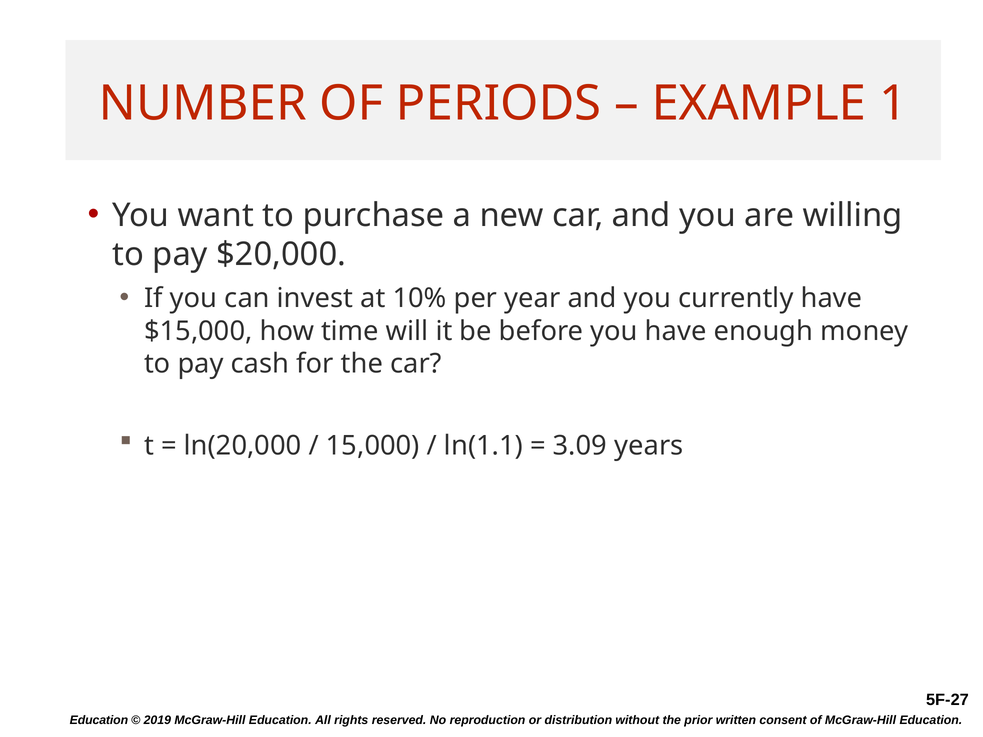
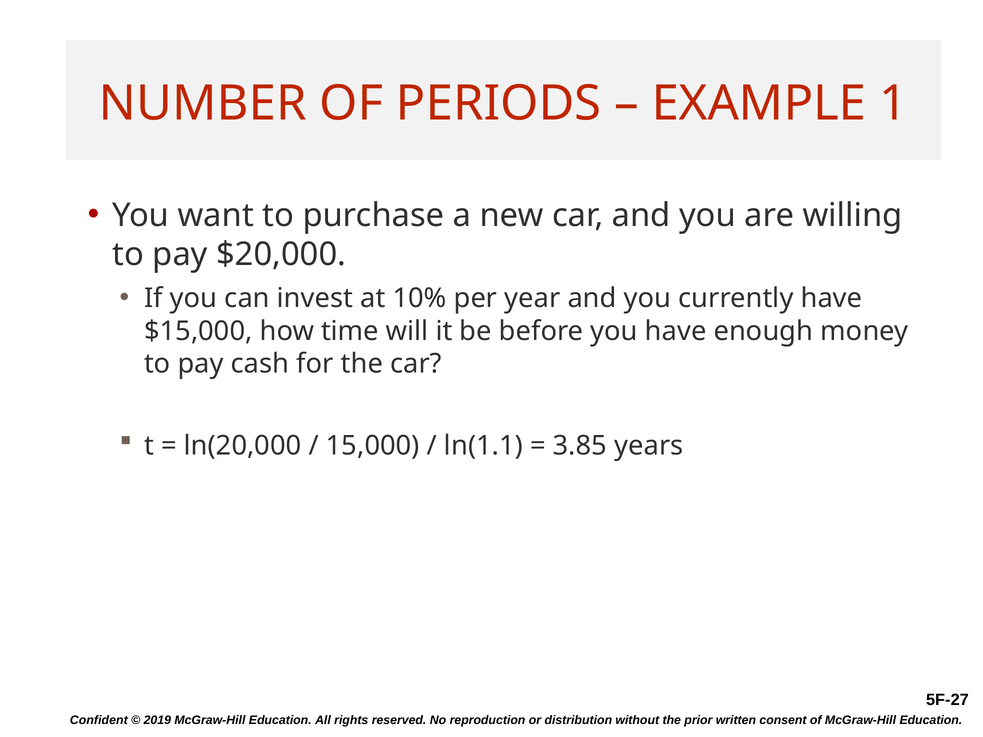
3.09: 3.09 -> 3.85
Education at (99, 721): Education -> Confident
